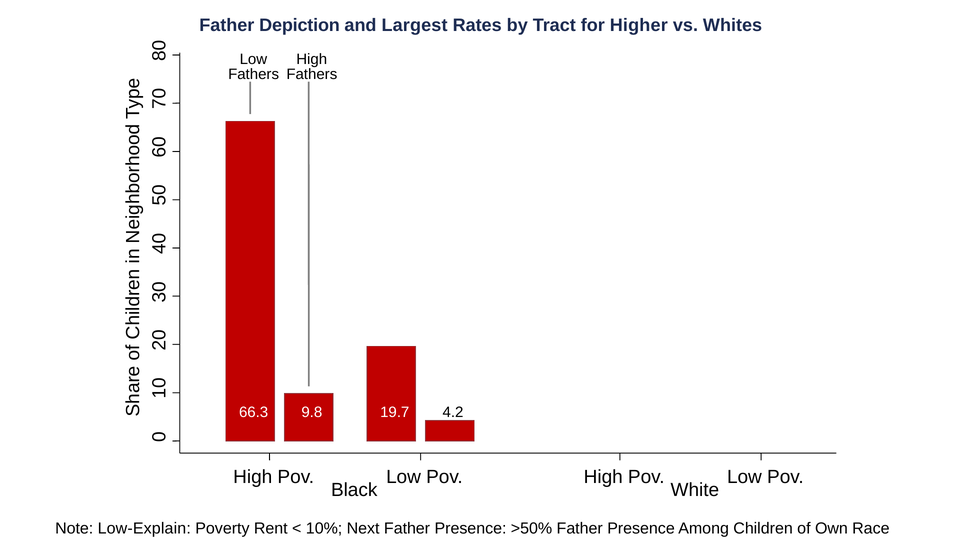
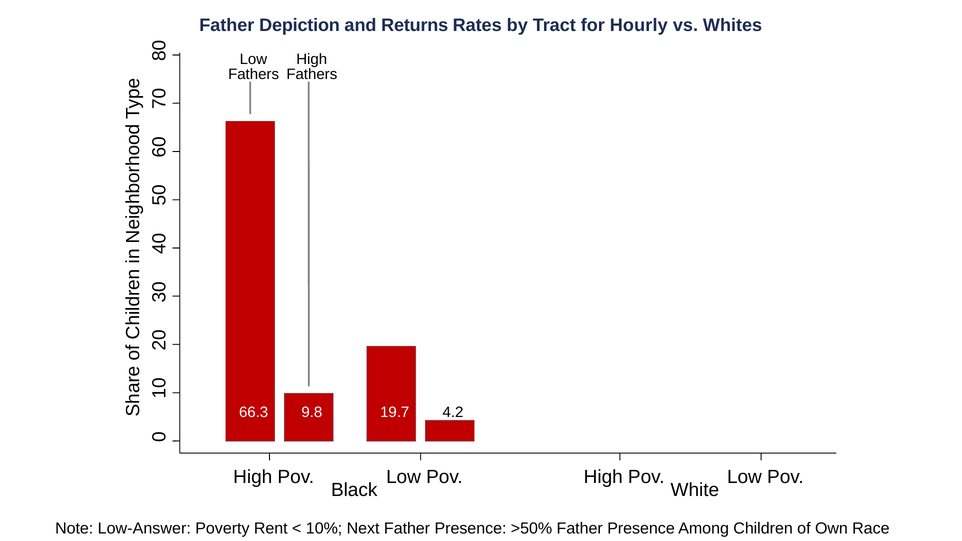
Largest: Largest -> Returns
Higher: Higher -> Hourly
Low-Explain: Low-Explain -> Low-Answer
